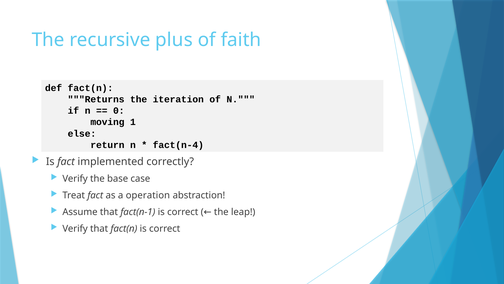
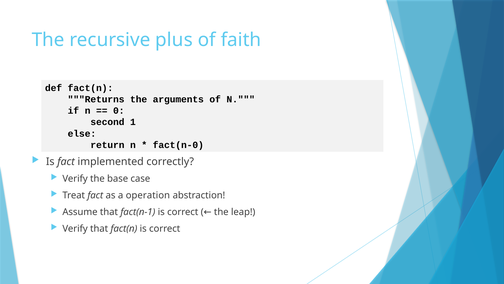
iteration: iteration -> arguments
moving: moving -> second
fact(n-4: fact(n-4 -> fact(n-0
